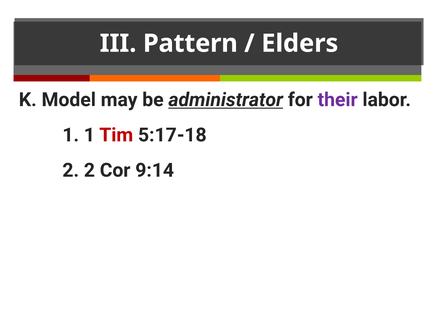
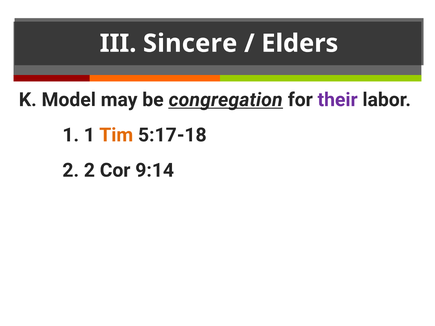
Pattern: Pattern -> Sincere
administrator: administrator -> congregation
Tim colour: red -> orange
